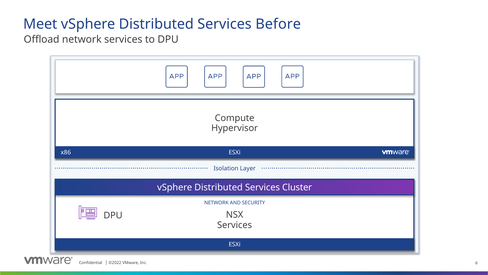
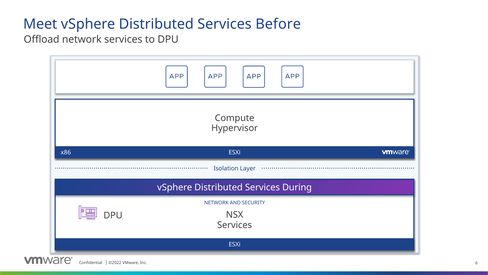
Cluster: Cluster -> During
